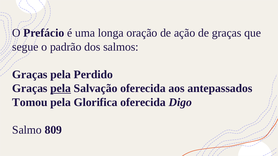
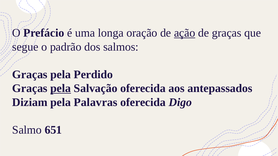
ação underline: none -> present
Tomou: Tomou -> Diziam
Glorifica: Glorifica -> Palavras
809: 809 -> 651
